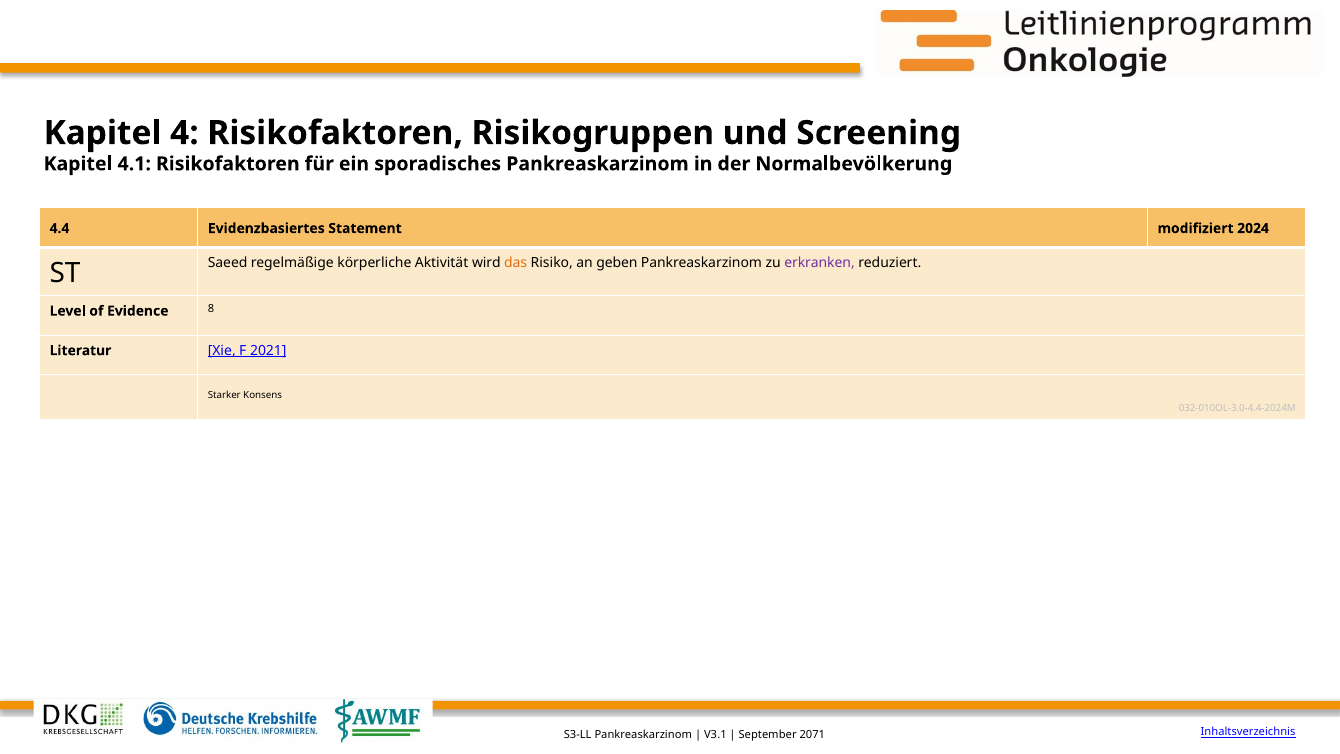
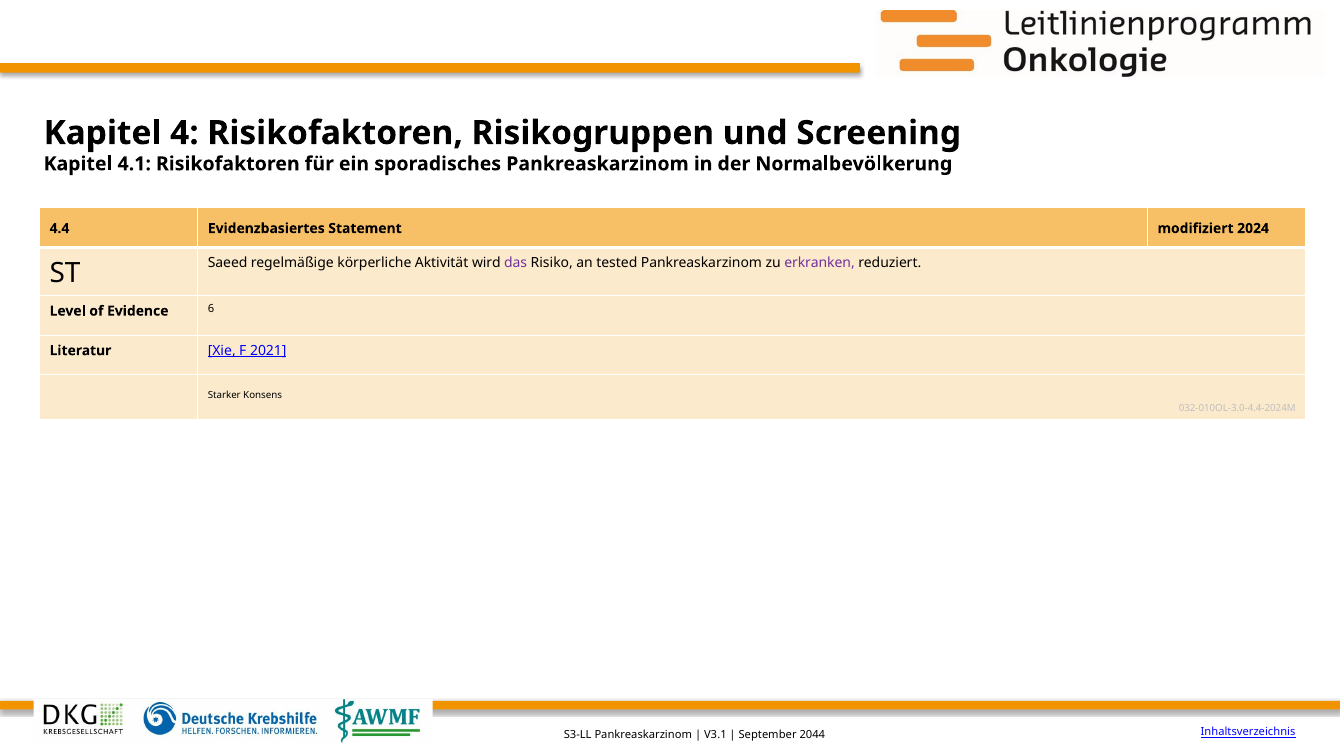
das colour: orange -> purple
geben: geben -> tested
8: 8 -> 6
2071: 2071 -> 2044
